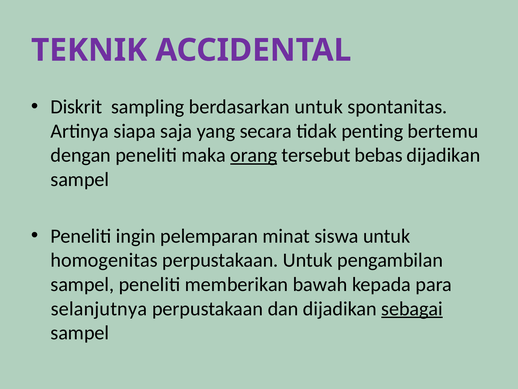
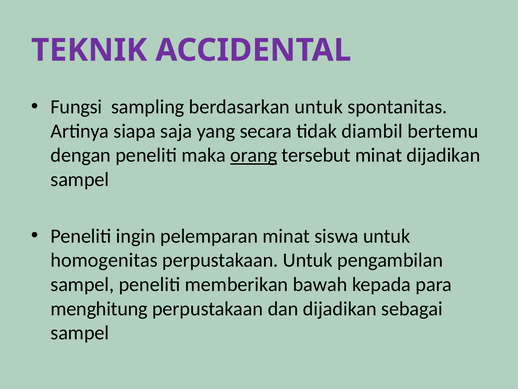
Diskrit: Diskrit -> Fungsi
penting: penting -> diambil
tersebut bebas: bebas -> minat
selanjutnya: selanjutnya -> menghitung
sebagai underline: present -> none
